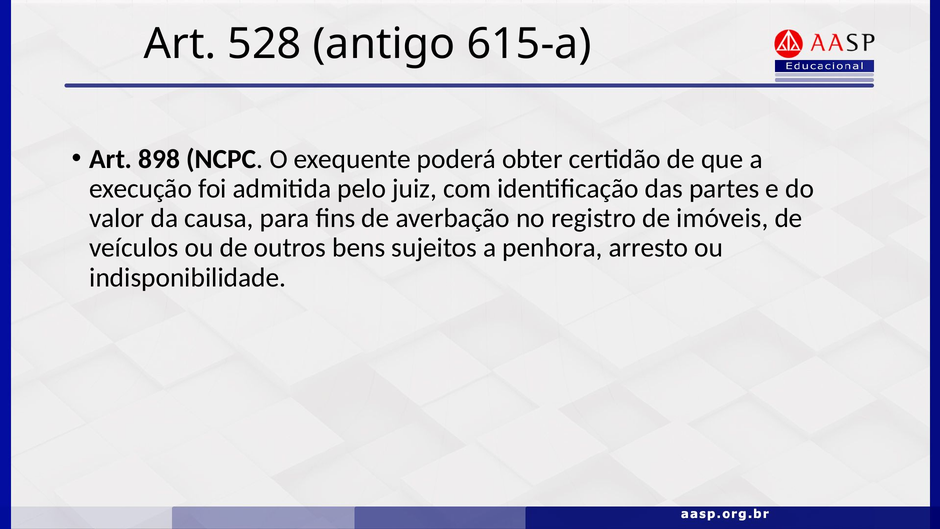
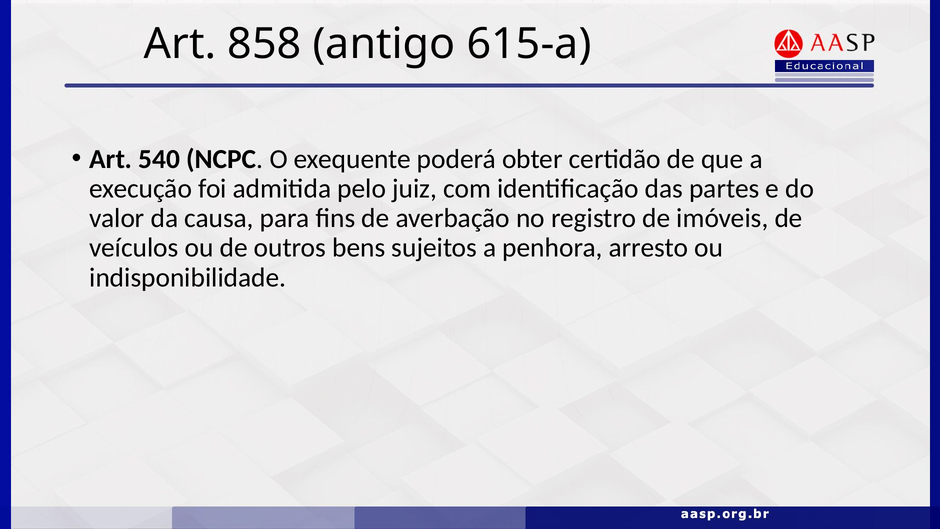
528: 528 -> 858
898: 898 -> 540
